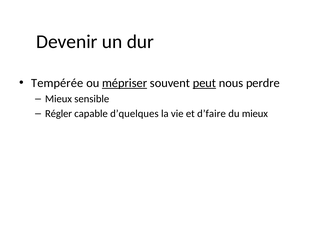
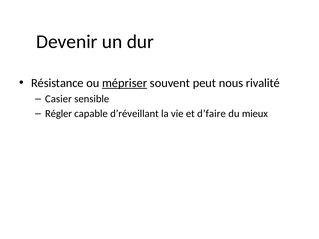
Tempérée: Tempérée -> Résistance
peut underline: present -> none
perdre: perdre -> rivalité
Mieux at (58, 99): Mieux -> Casier
d’quelques: d’quelques -> d’réveillant
